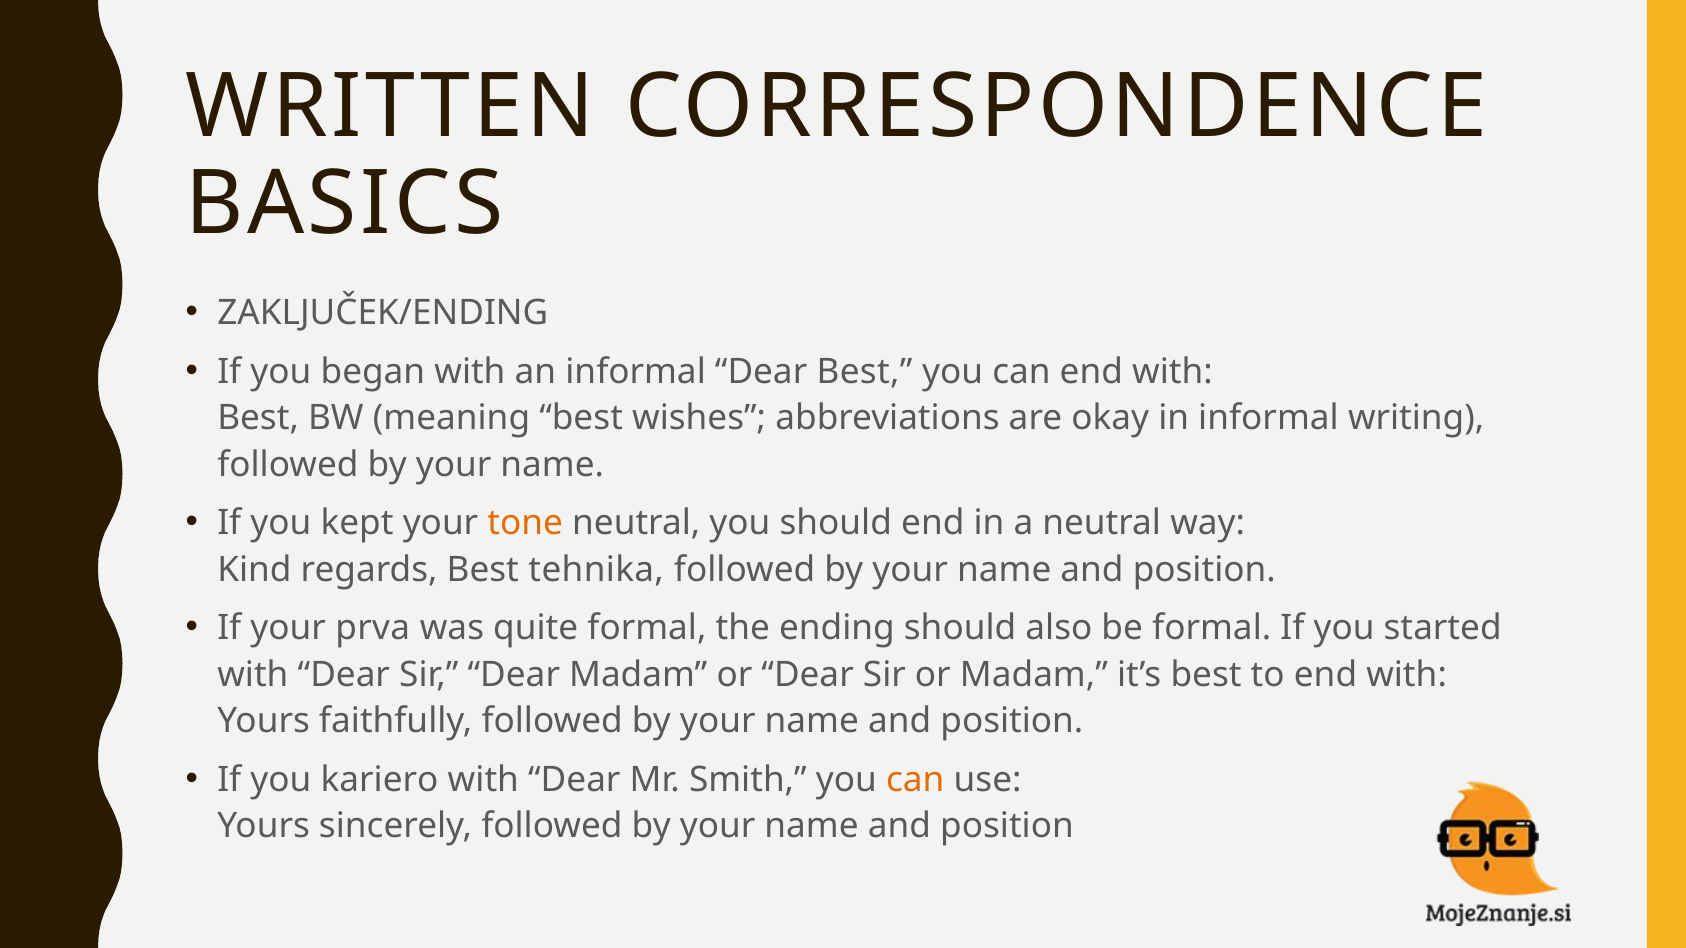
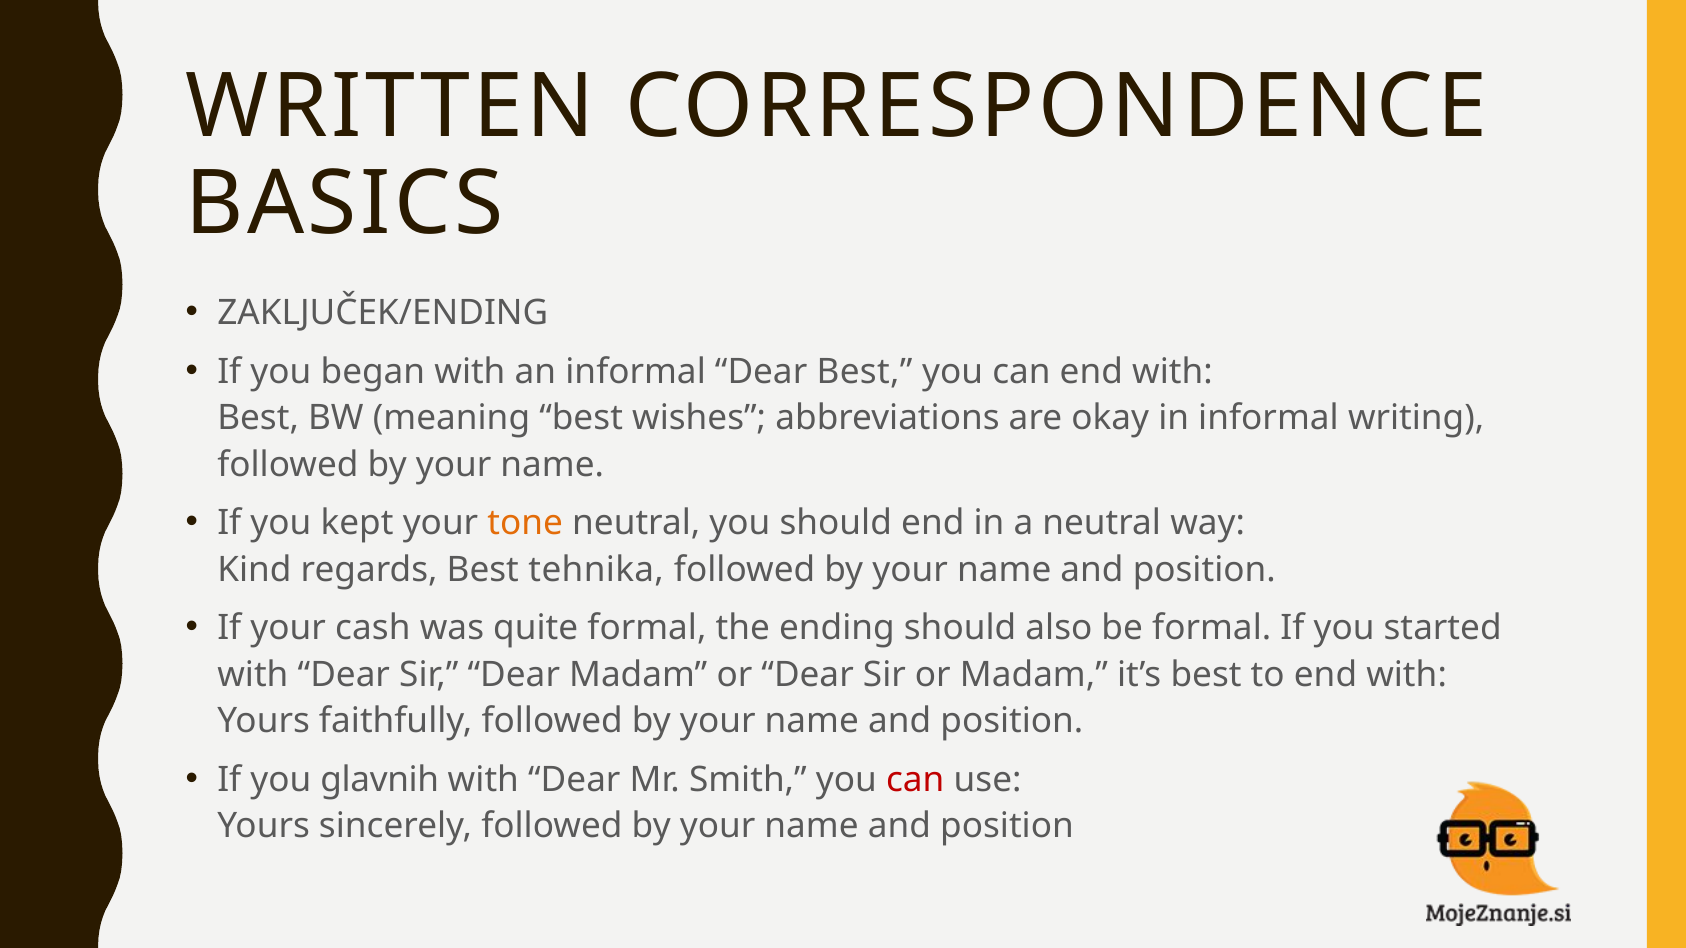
prva: prva -> cash
kariero: kariero -> glavnih
can at (915, 780) colour: orange -> red
